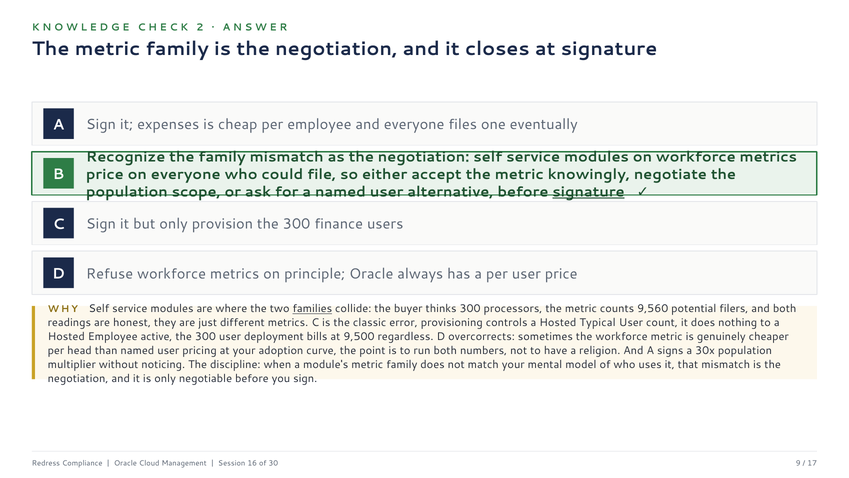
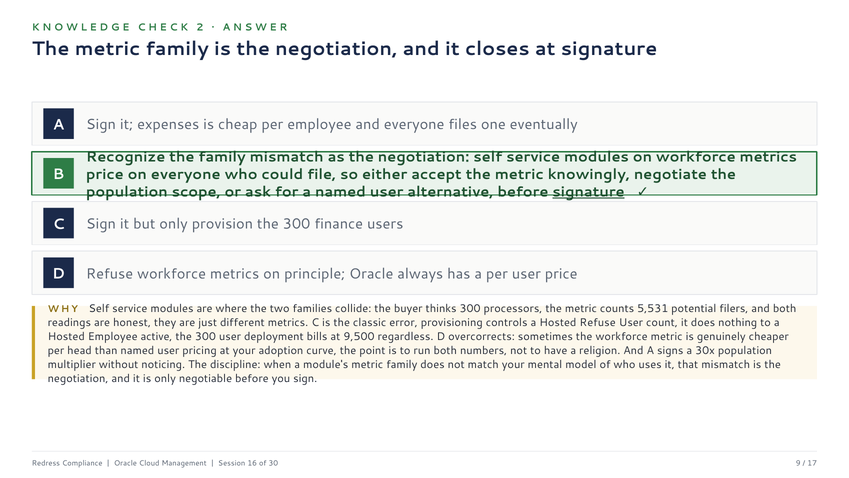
families underline: present -> none
9,560: 9,560 -> 5,531
Hosted Typical: Typical -> Refuse
